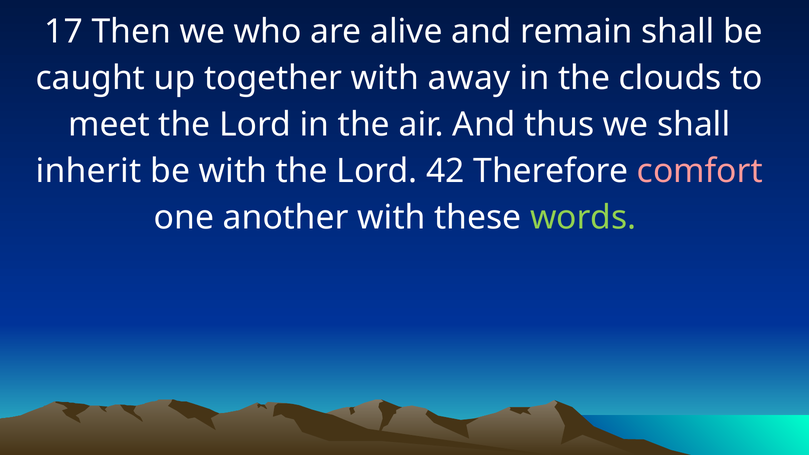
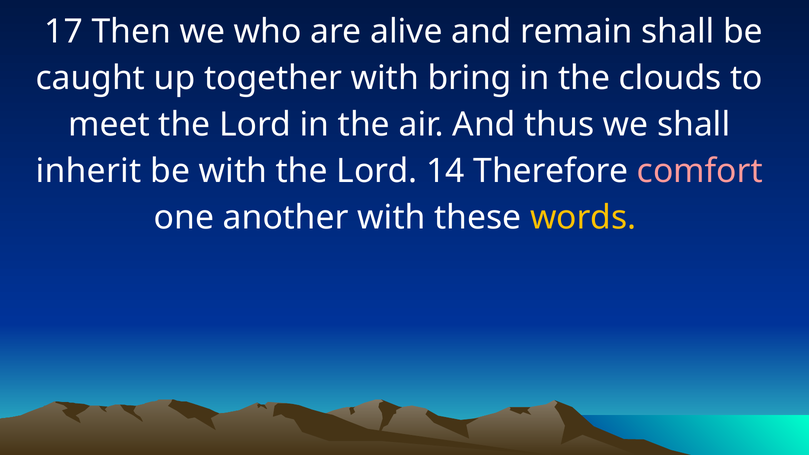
away: away -> bring
42: 42 -> 14
words colour: light green -> yellow
